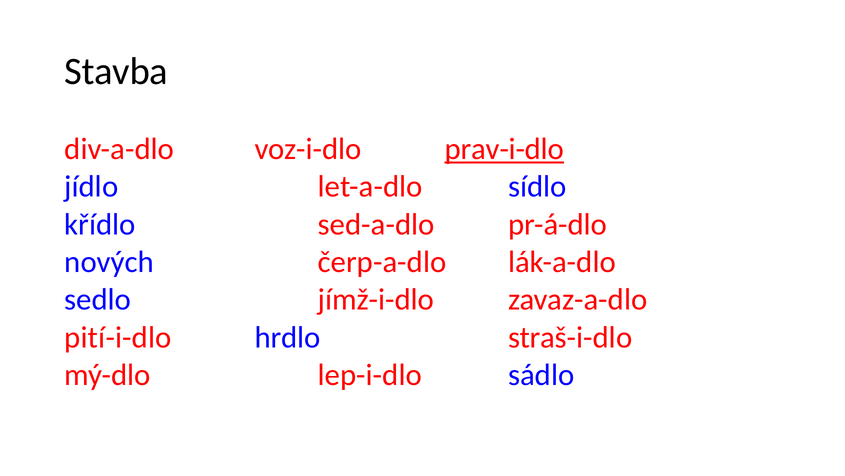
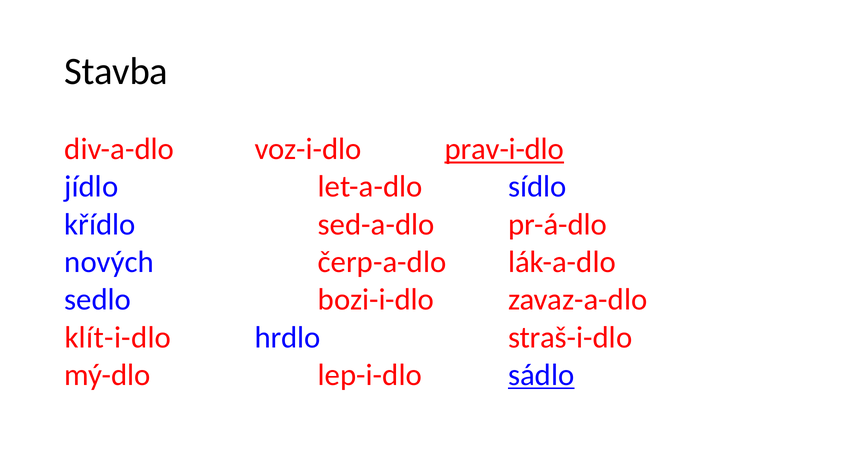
jímž-i-dlo: jímž-i-dlo -> bozi-i-dlo
pití-i-dlo: pití-i-dlo -> klít-i-dlo
sádlo underline: none -> present
